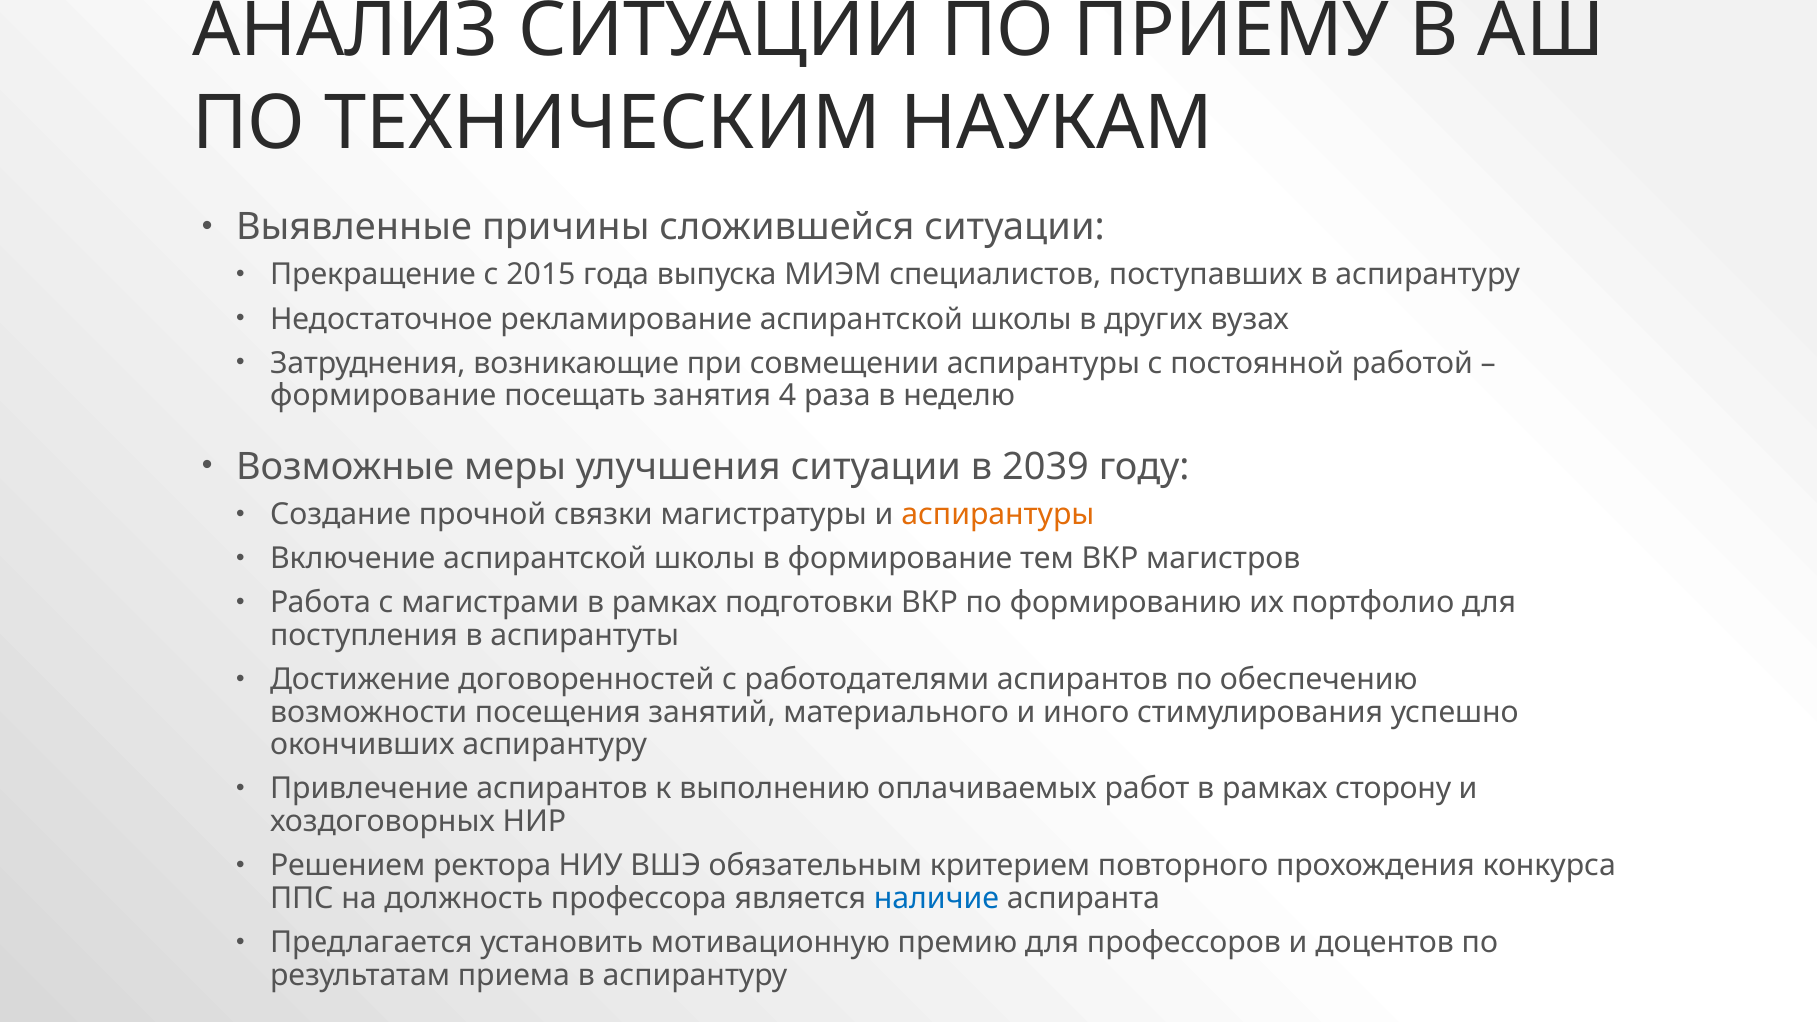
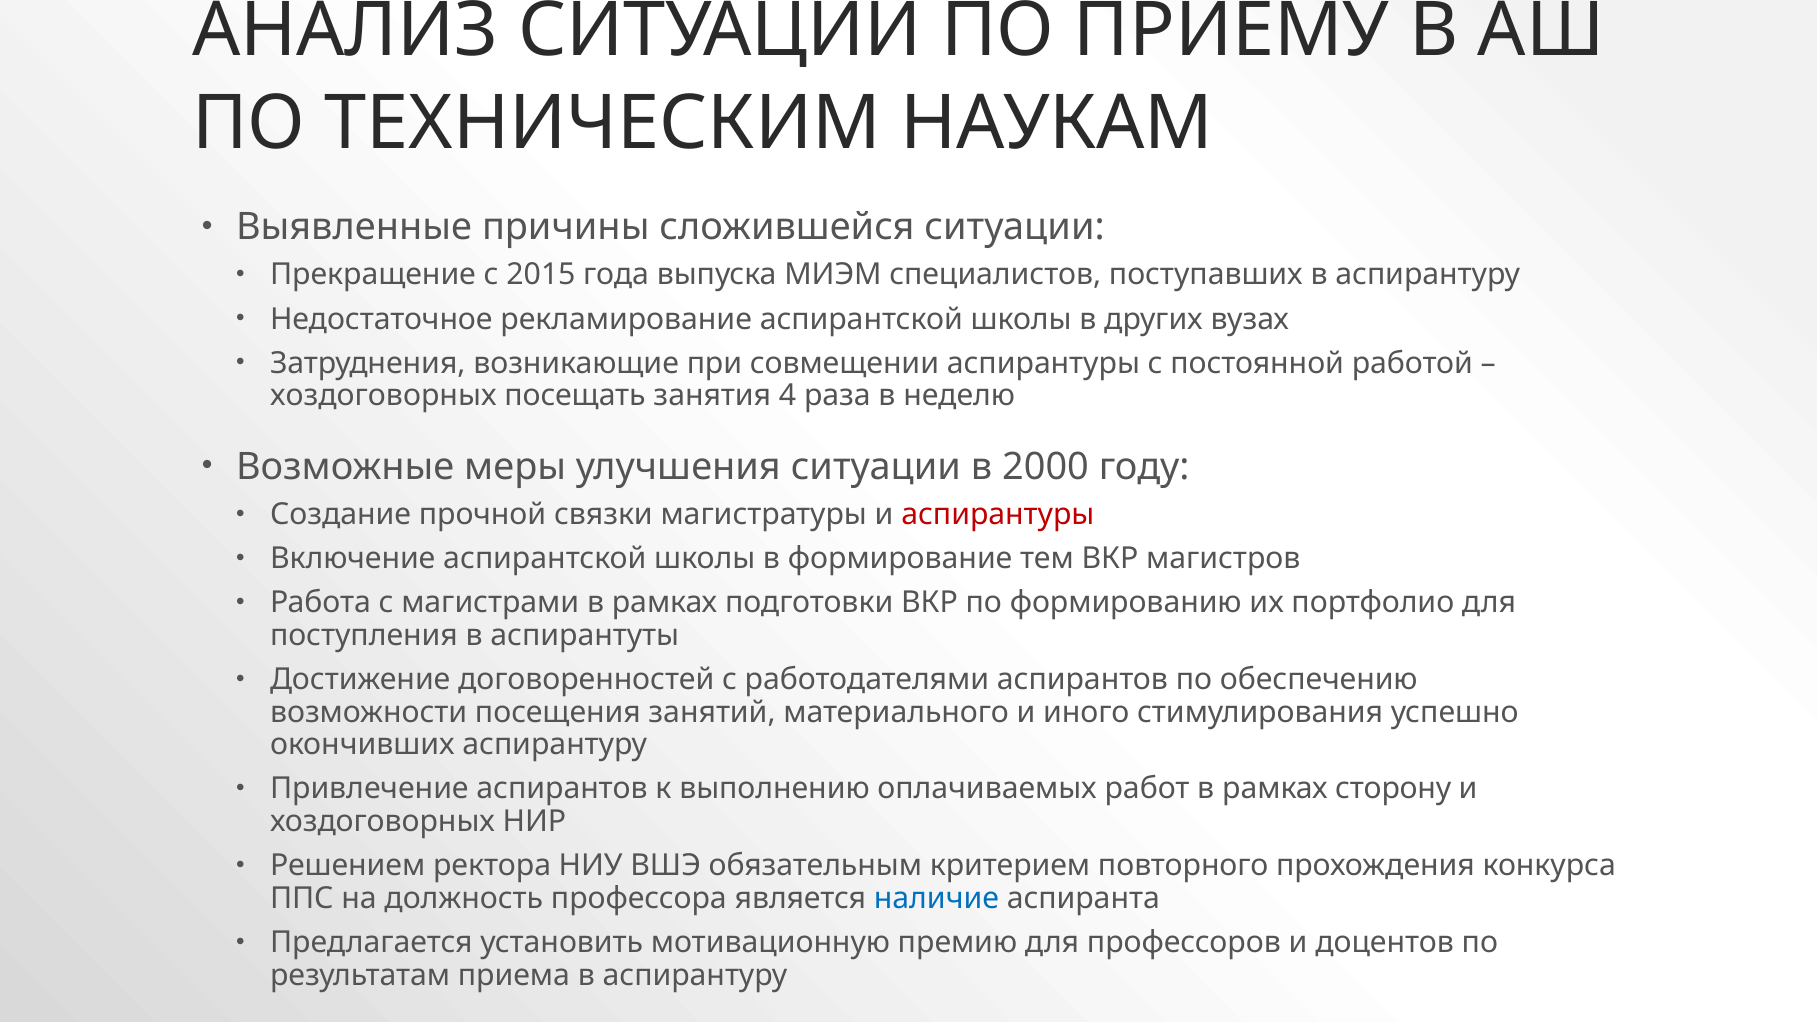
формирование at (383, 396): формирование -> хоздоговорных
2039: 2039 -> 2000
аспирантуры at (998, 515) colour: orange -> red
